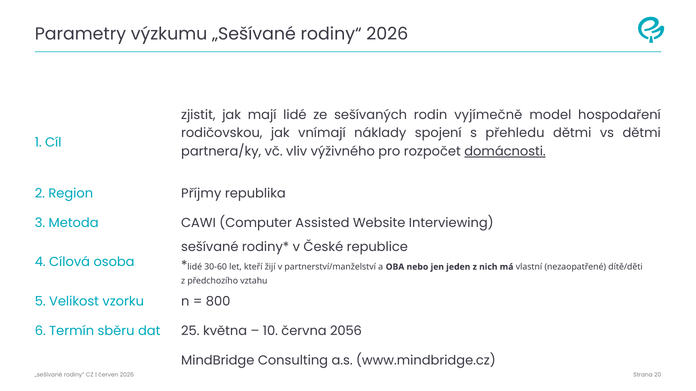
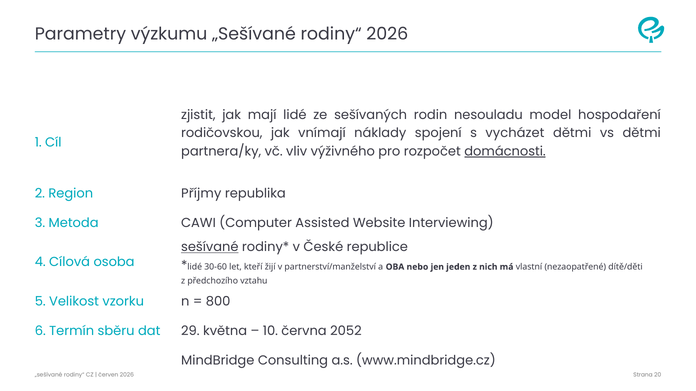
vyjímečně: vyjímečně -> nesouladu
přehledu: přehledu -> vycházet
sešívané underline: none -> present
25: 25 -> 29
2056: 2056 -> 2052
